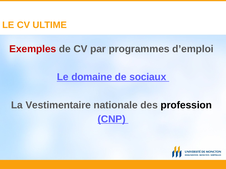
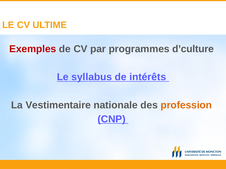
d’emploi: d’emploi -> d’culture
domaine: domaine -> syllabus
sociaux: sociaux -> intérêts
profession colour: black -> orange
